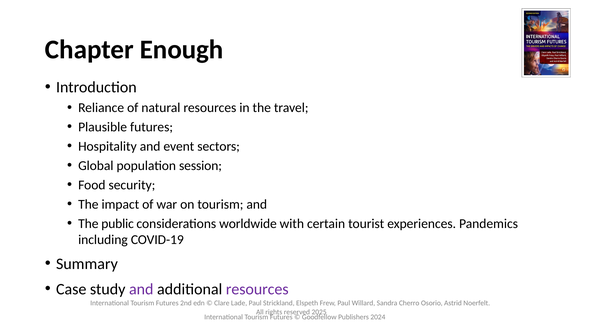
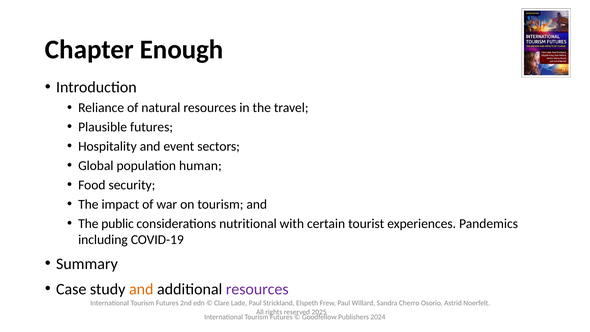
session: session -> human
worldwide: worldwide -> nutritional
and at (141, 289) colour: purple -> orange
